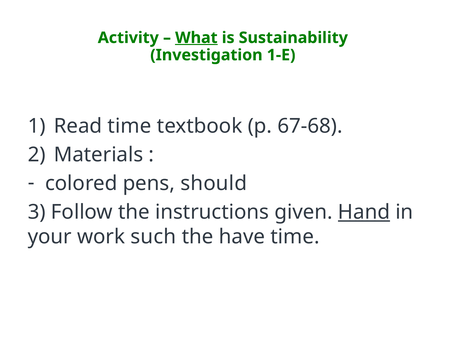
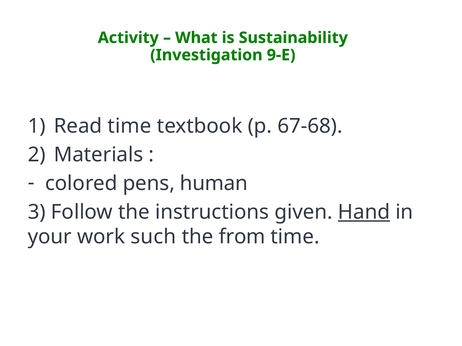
What underline: present -> none
1-E: 1-E -> 9-E
should: should -> human
have: have -> from
